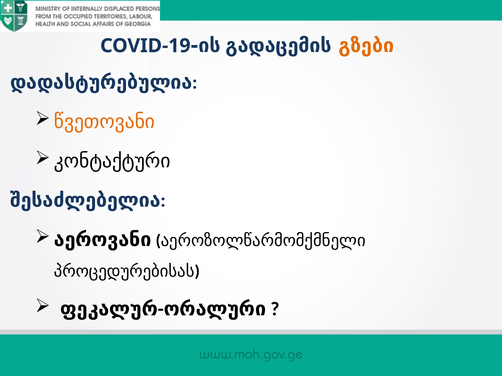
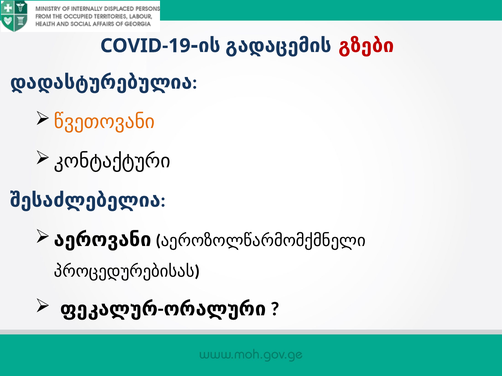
გზები colour: orange -> red
